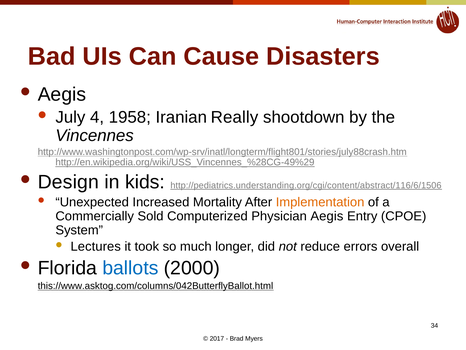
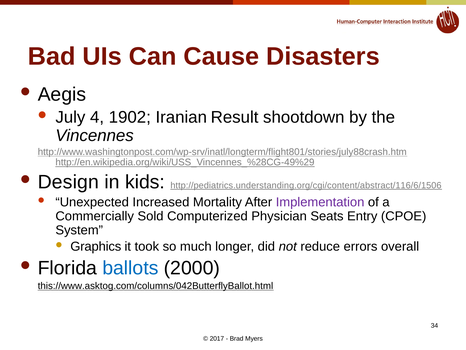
1958: 1958 -> 1902
Really: Really -> Result
Implementation colour: orange -> purple
Physician Aegis: Aegis -> Seats
Lectures: Lectures -> Graphics
